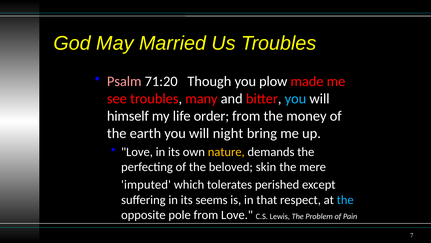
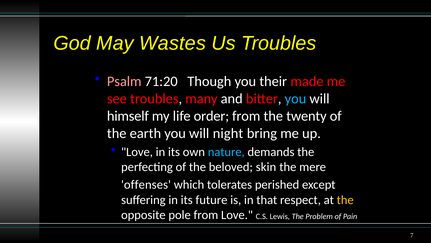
Married: Married -> Wastes
plow: plow -> their
money: money -> twenty
nature colour: yellow -> light blue
imputed: imputed -> offenses
seems: seems -> future
the at (345, 199) colour: light blue -> yellow
